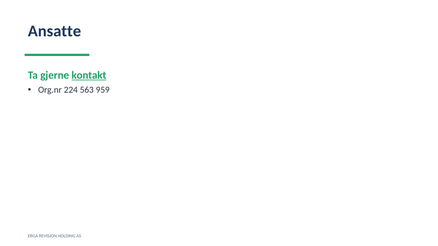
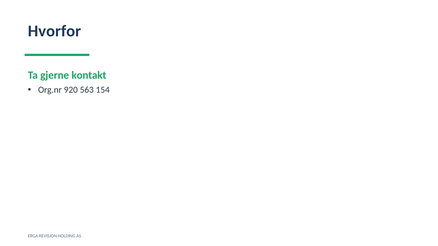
Ansatte: Ansatte -> Hvorfor
kontakt underline: present -> none
224: 224 -> 920
959: 959 -> 154
